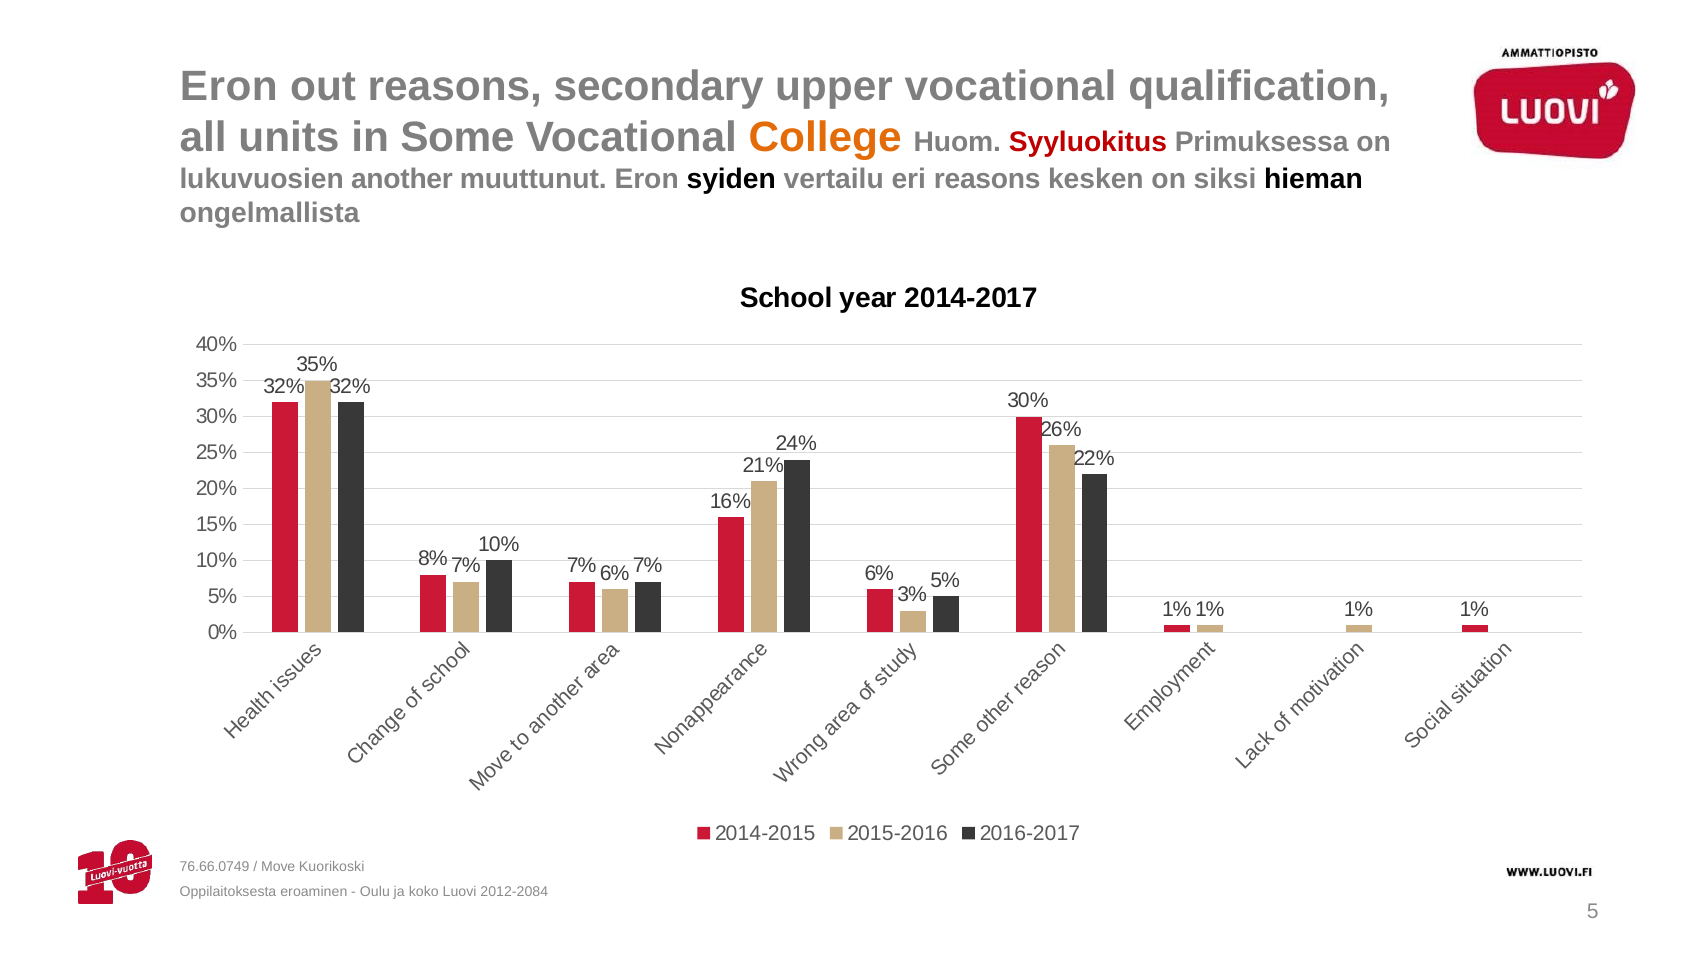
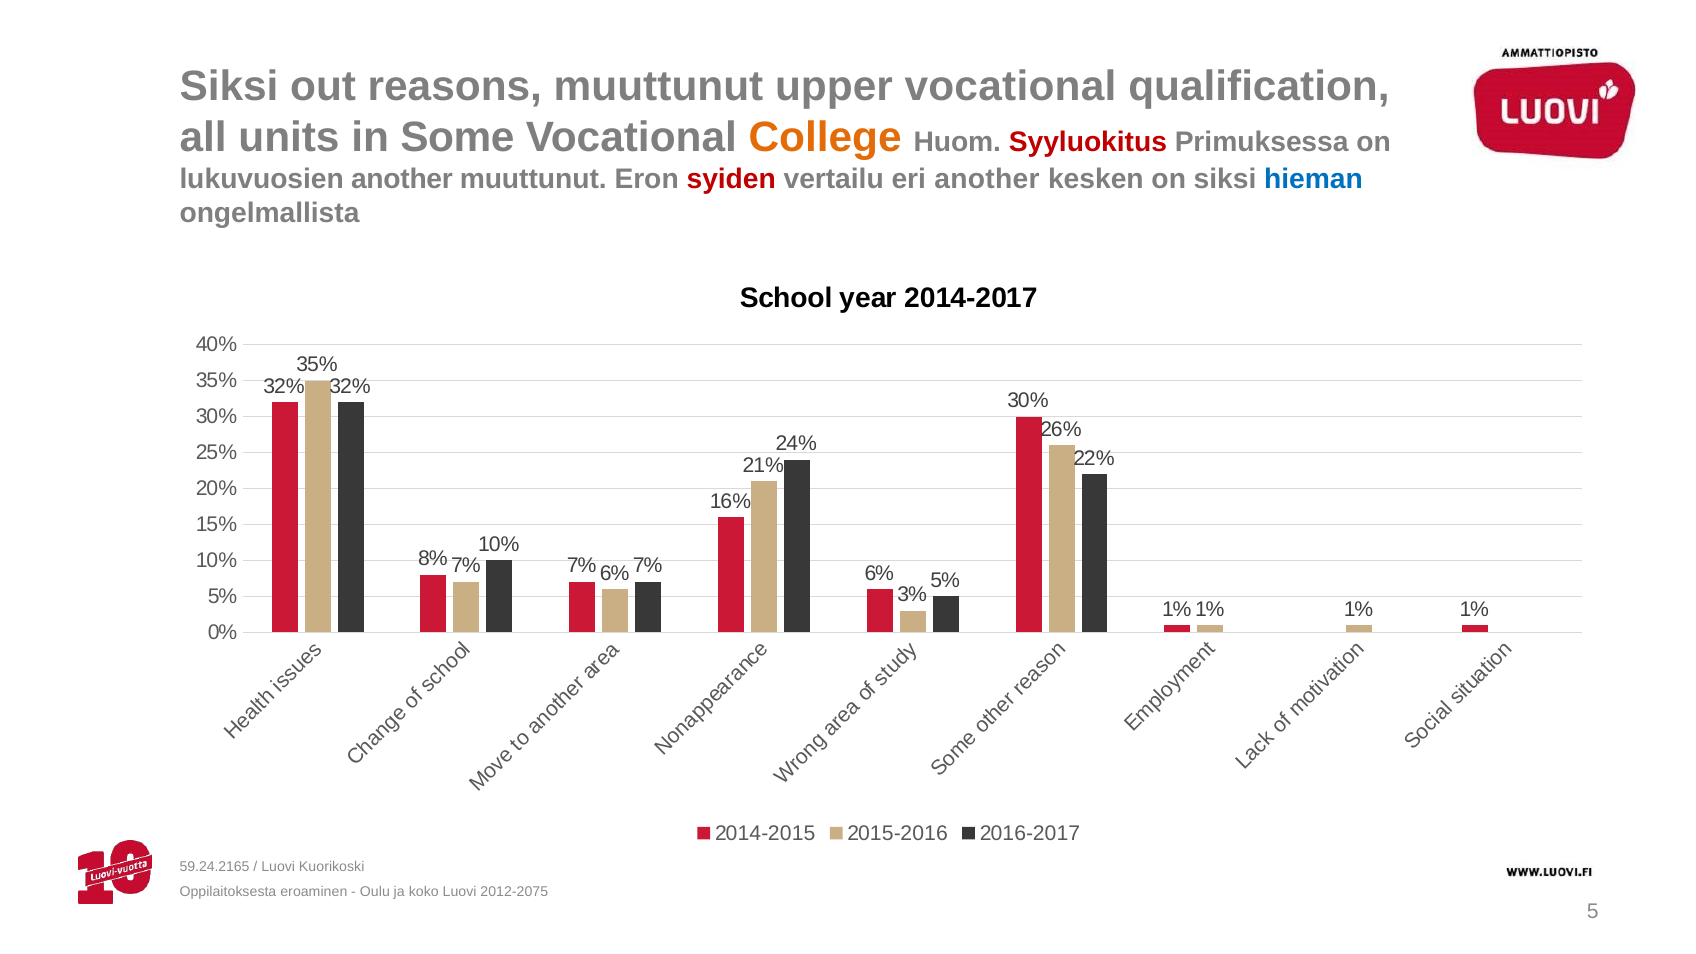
Eron at (229, 87): Eron -> Siksi
reasons secondary: secondary -> muuttunut
syiden colour: black -> red
eri reasons: reasons -> another
hieman colour: black -> blue
76.66.0749: 76.66.0749 -> 59.24.2165
Move at (278, 867): Move -> Luovi
2012-2084: 2012-2084 -> 2012-2075
